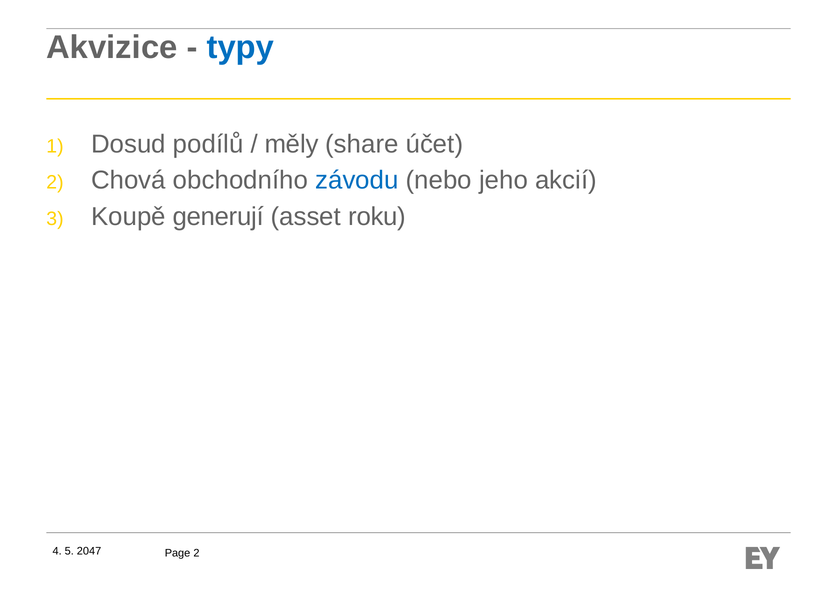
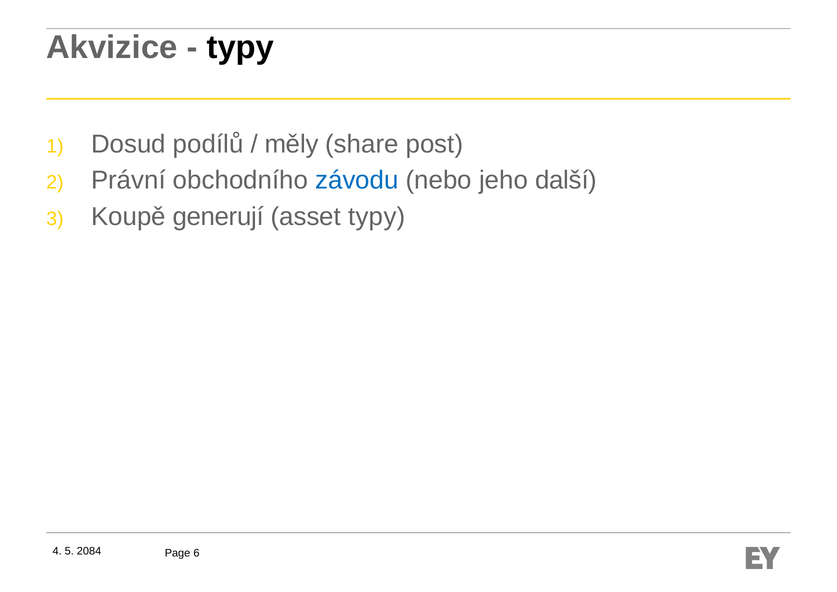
typy at (240, 48) colour: blue -> black
účet: účet -> post
Chová: Chová -> Právní
akcií: akcií -> další
asset roku: roku -> typy
2047: 2047 -> 2084
2 at (196, 553): 2 -> 6
